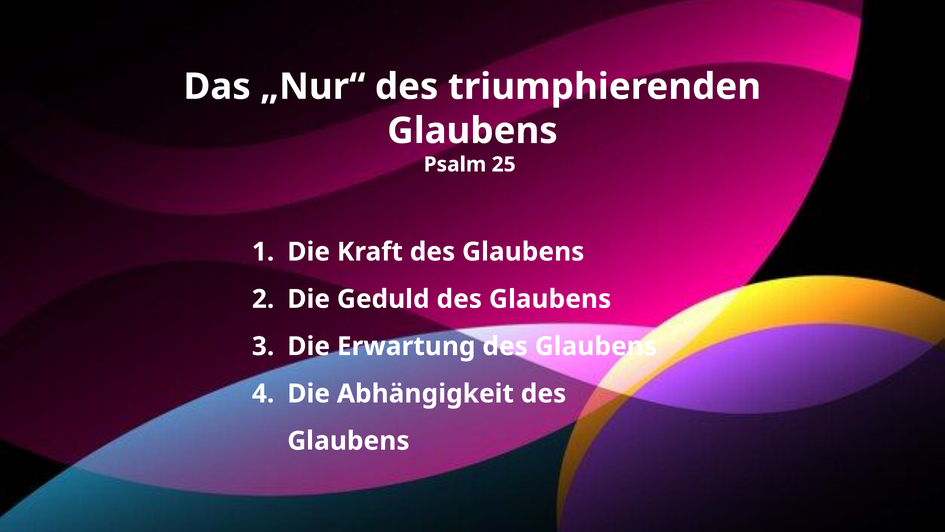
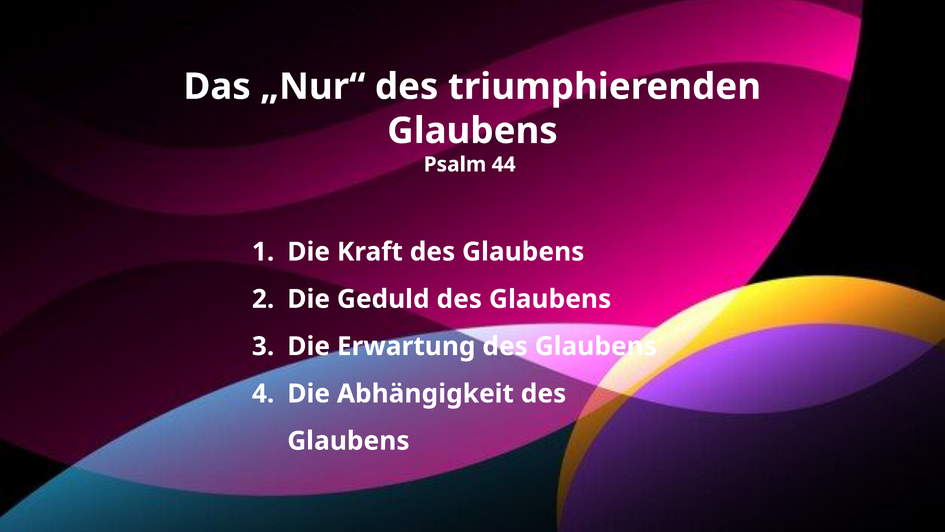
25: 25 -> 44
